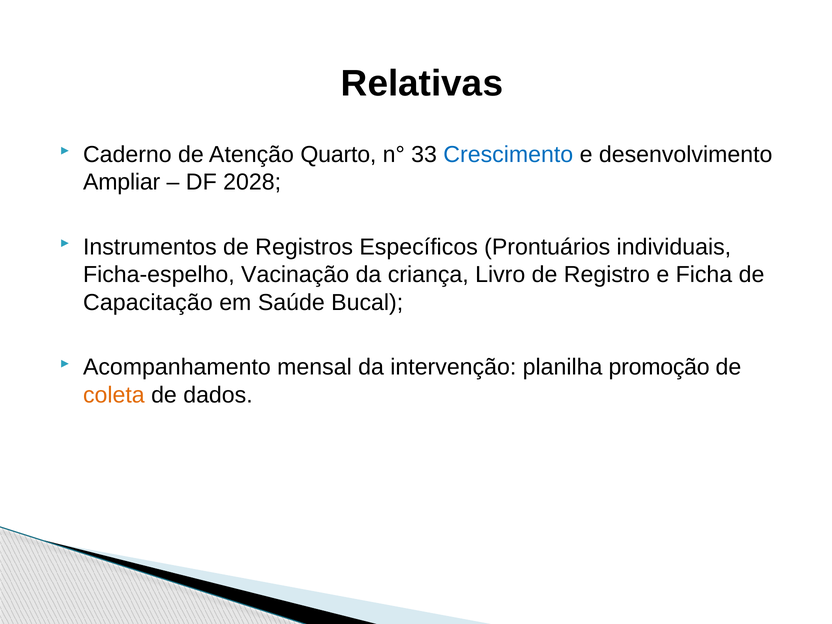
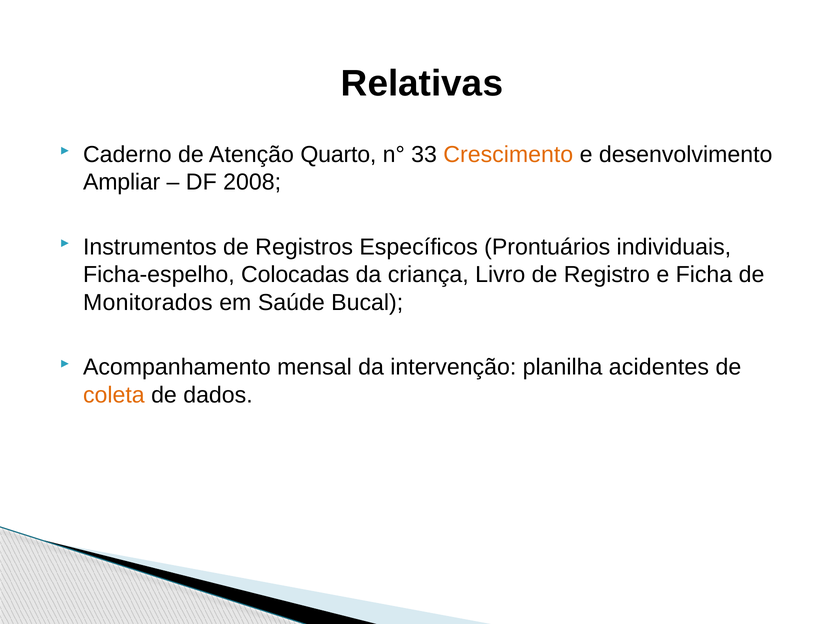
Crescimento colour: blue -> orange
2028: 2028 -> 2008
Vacinação: Vacinação -> Colocadas
Capacitação: Capacitação -> Monitorados
promoção: promoção -> acidentes
